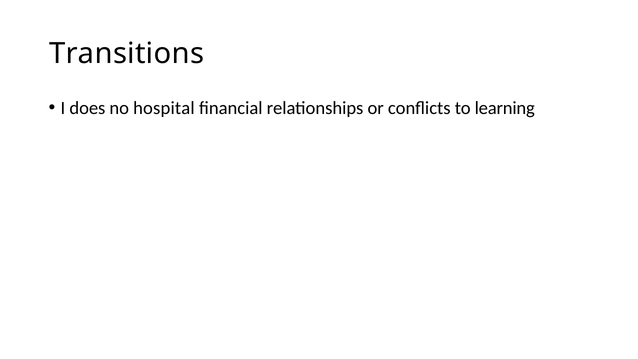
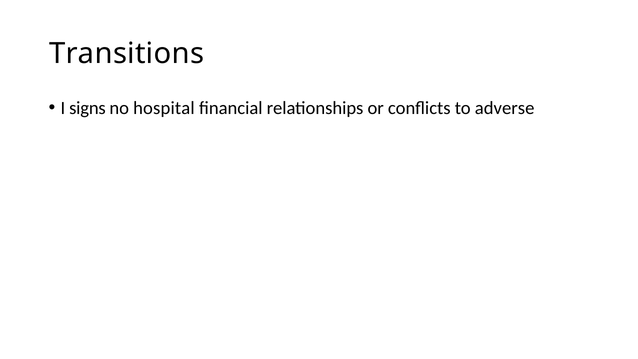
does: does -> signs
learning: learning -> adverse
